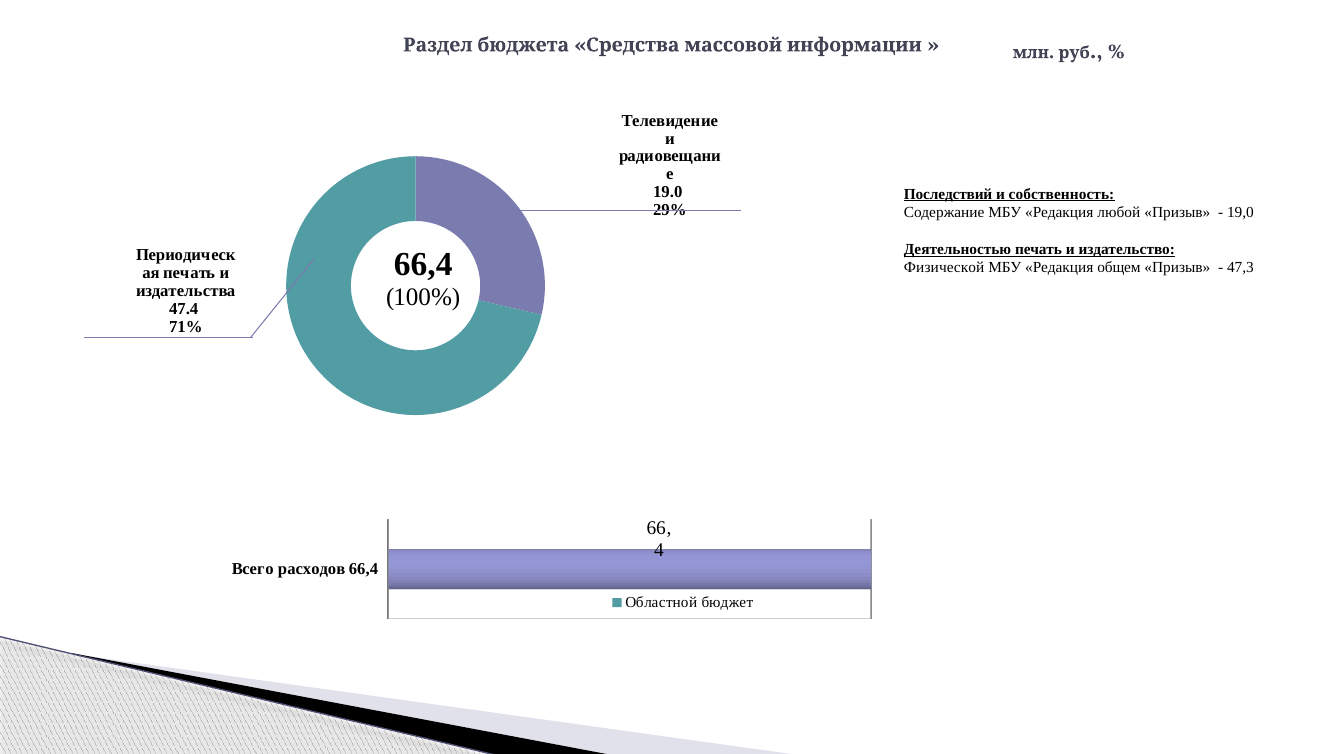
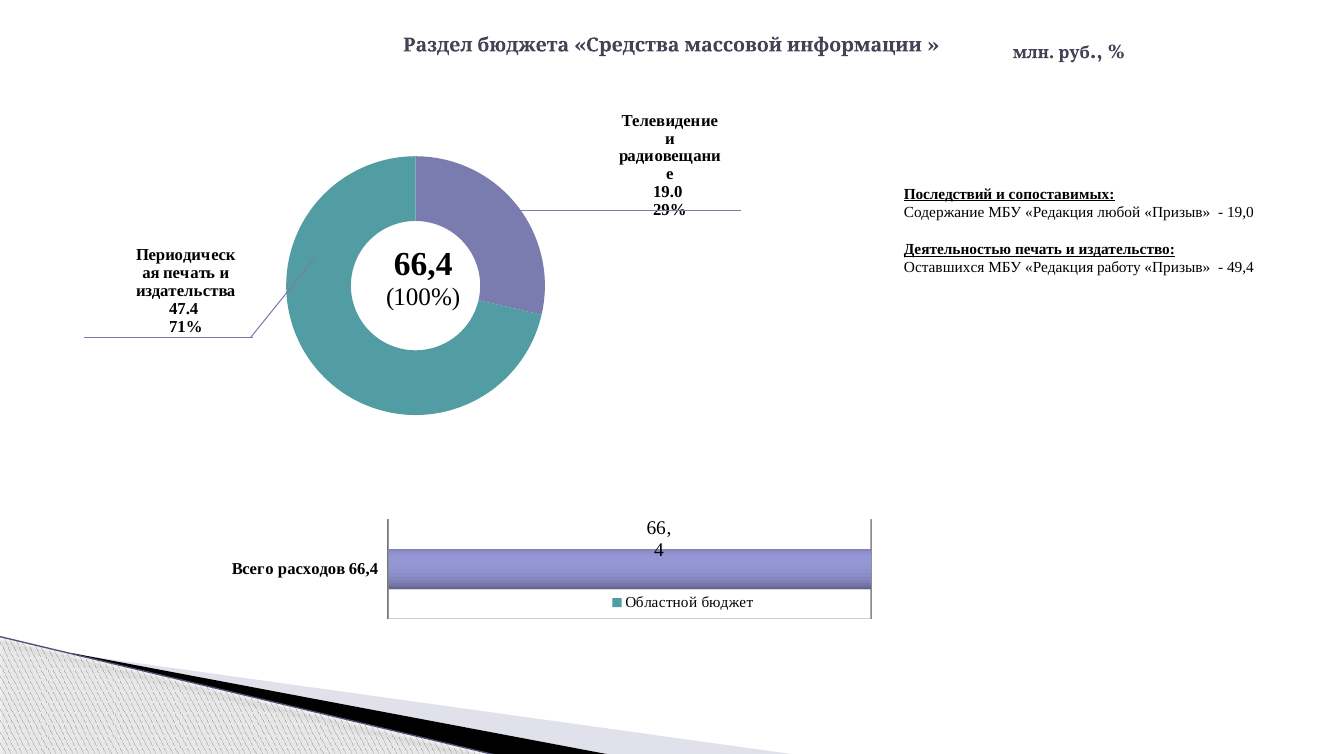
собственность: собственность -> сопоставимых
Физической: Физической -> Оставшихся
общем: общем -> работу
47,3: 47,3 -> 49,4
